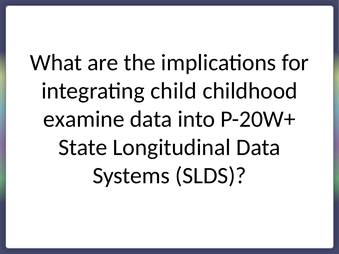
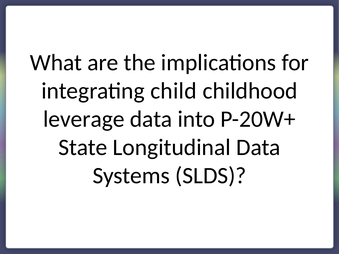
examine: examine -> leverage
